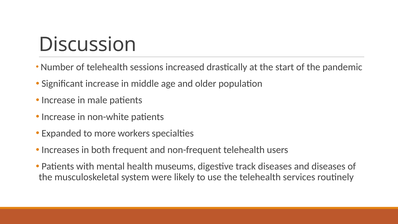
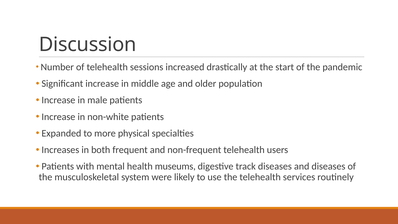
workers: workers -> physical
